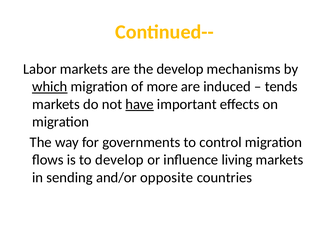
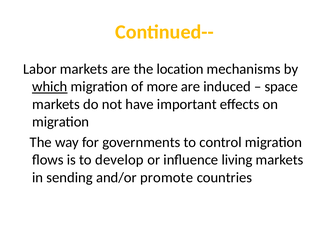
the develop: develop -> location
tends: tends -> space
have underline: present -> none
opposite: opposite -> promote
